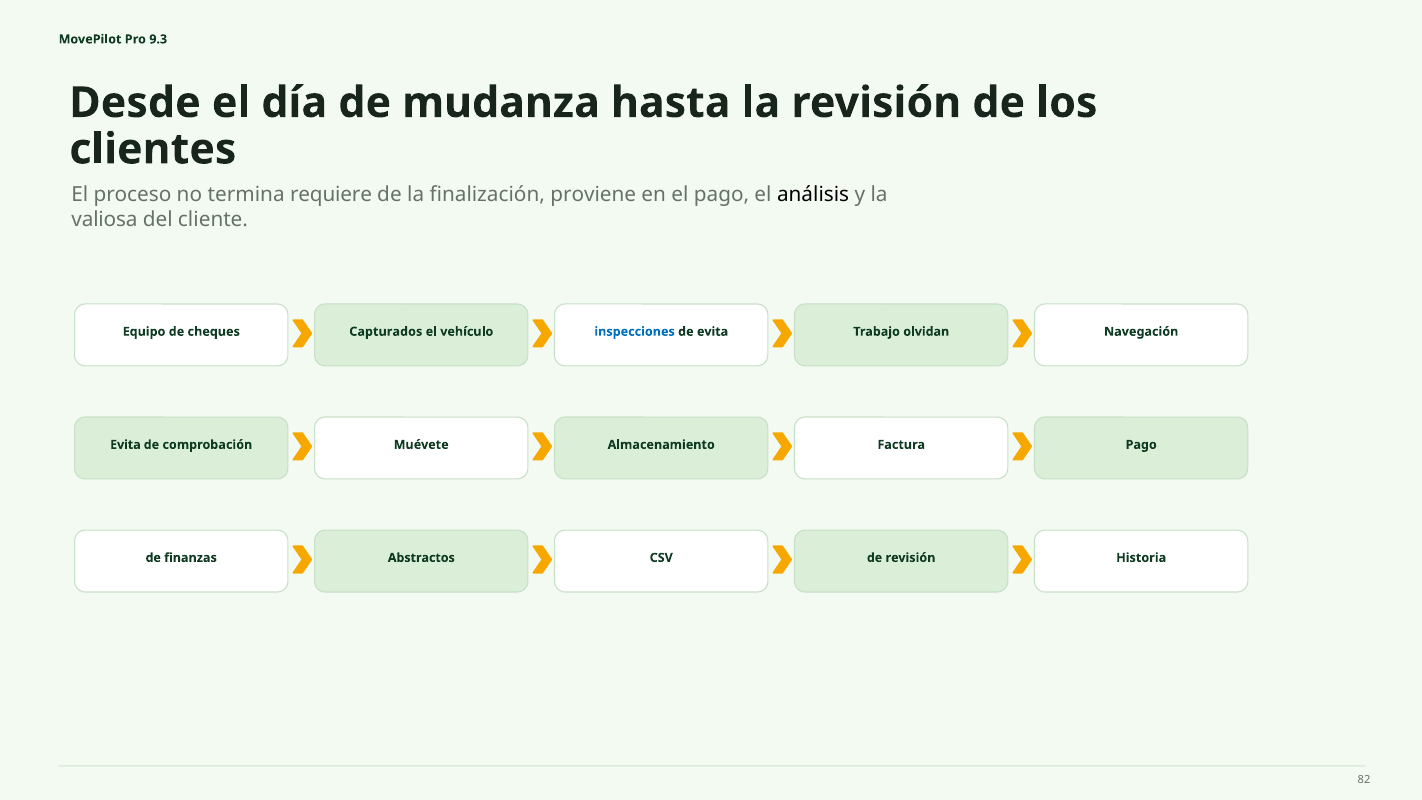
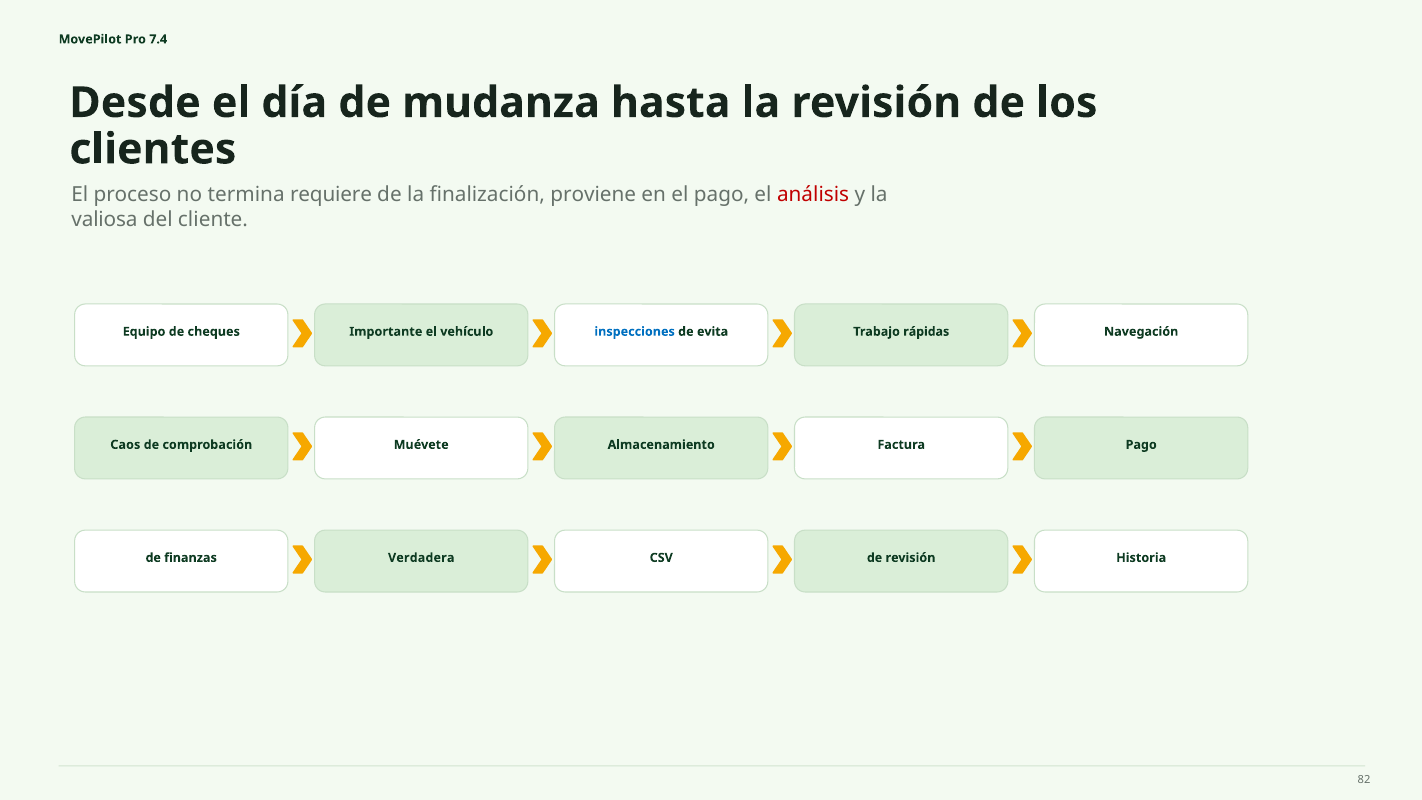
9.3: 9.3 -> 7.4
análisis colour: black -> red
Capturados: Capturados -> Importante
olvidan: olvidan -> rápidas
Evita at (125, 445): Evita -> Caos
Abstractos: Abstractos -> Verdadera
